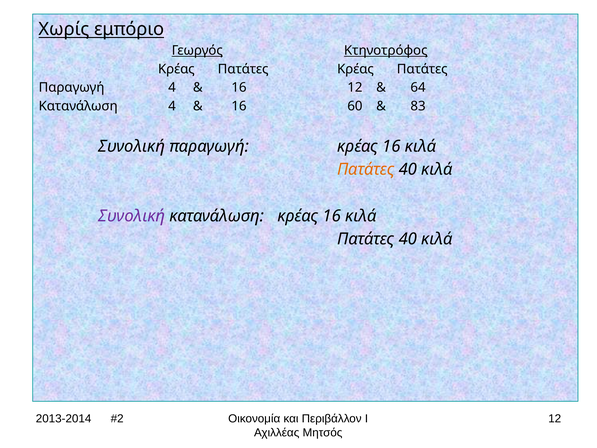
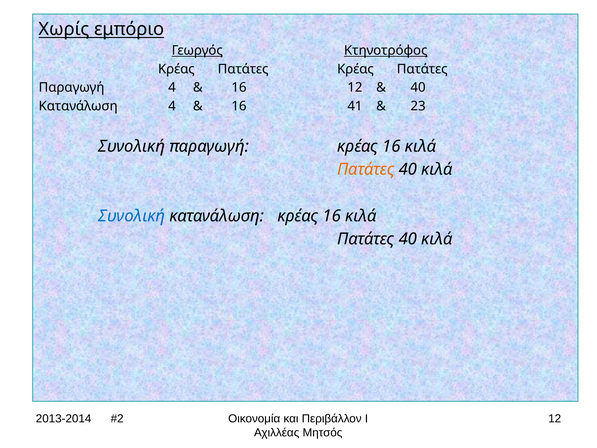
64 at (418, 88): 64 -> 40
60: 60 -> 41
83: 83 -> 23
Συνολική at (132, 216) colour: purple -> blue
